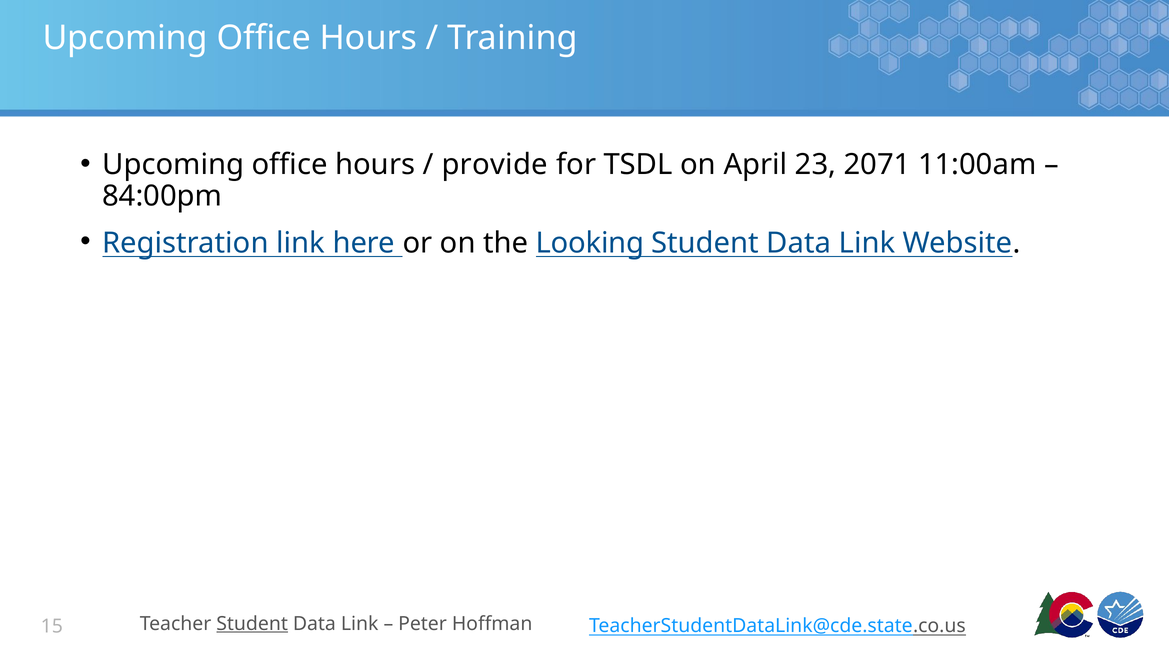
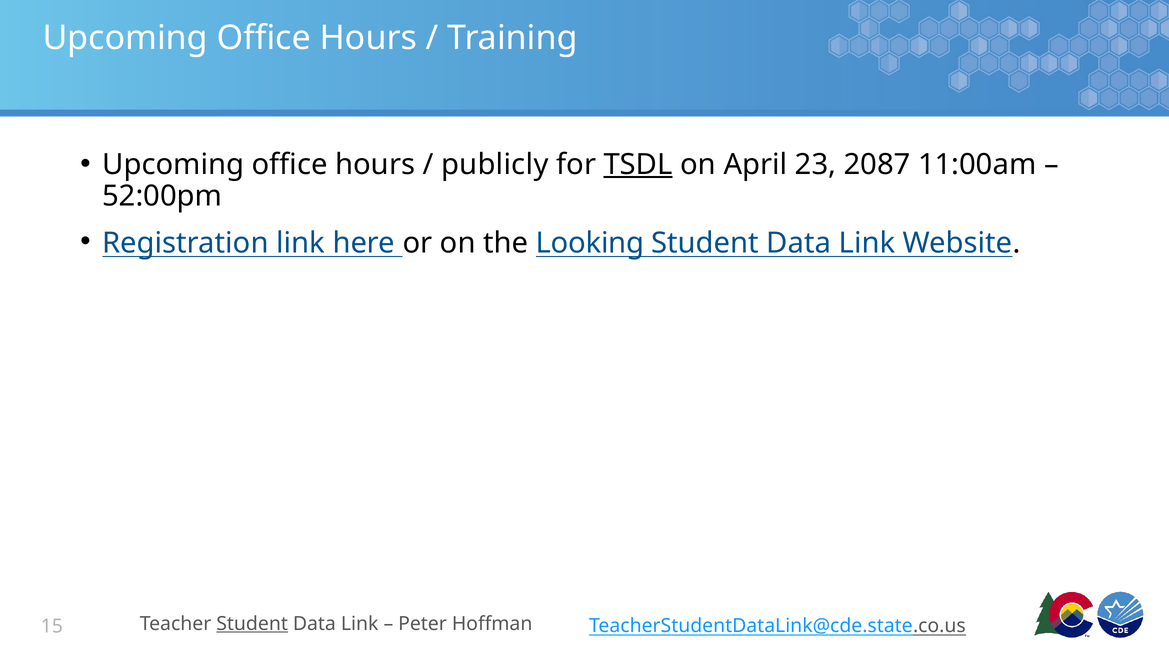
provide: provide -> publicly
TSDL underline: none -> present
2071: 2071 -> 2087
84:00pm: 84:00pm -> 52:00pm
